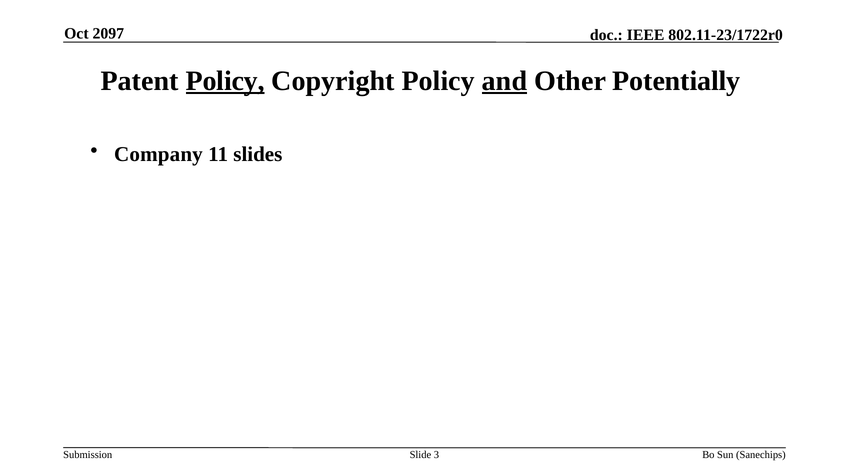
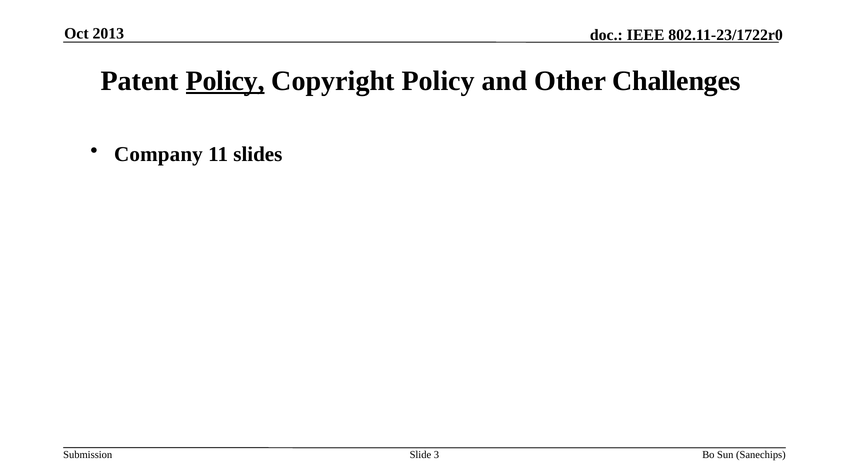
2097: 2097 -> 2013
and underline: present -> none
Potentially: Potentially -> Challenges
